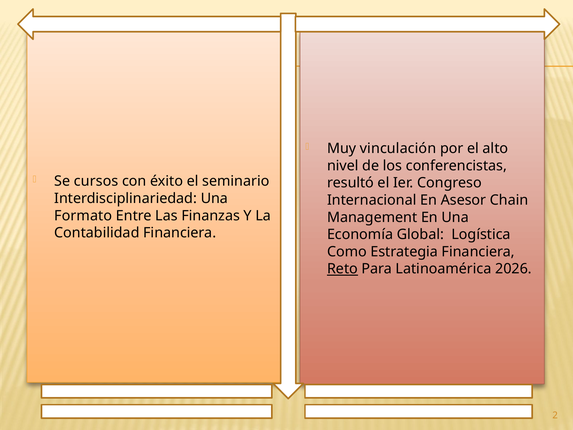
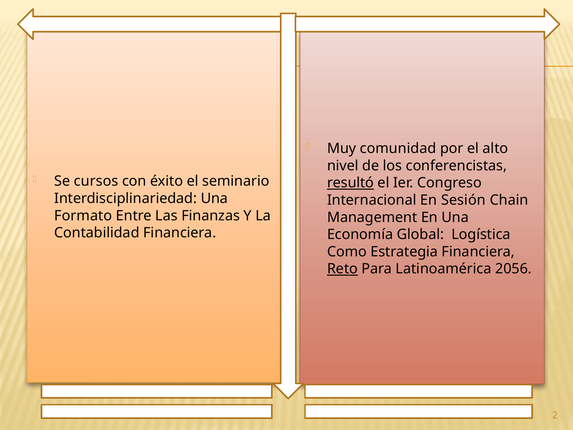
vinculación: vinculación -> comunidad
resultó underline: none -> present
Asesor: Asesor -> Sesión
2026: 2026 -> 2056
